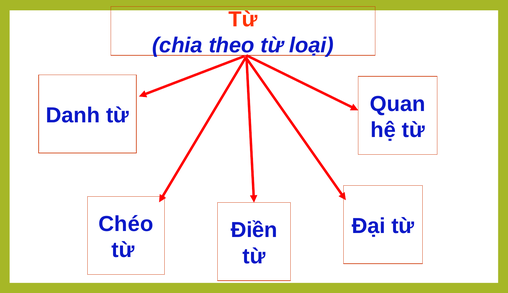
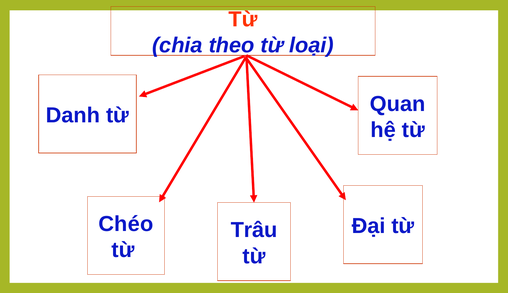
Điền: Điền -> Trâu
